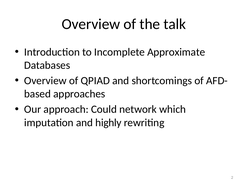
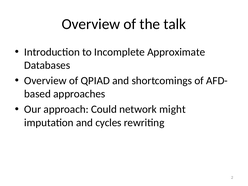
which: which -> might
highly: highly -> cycles
